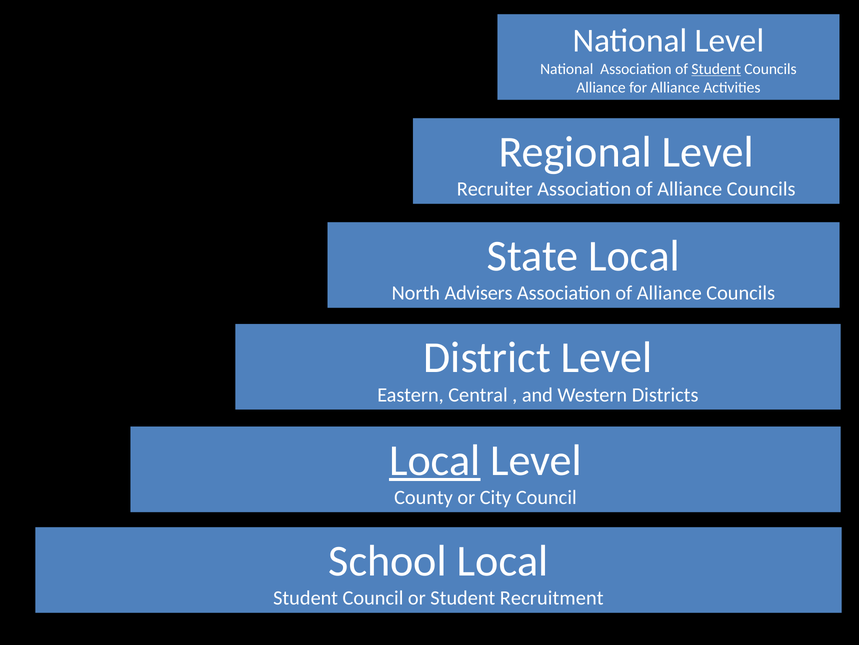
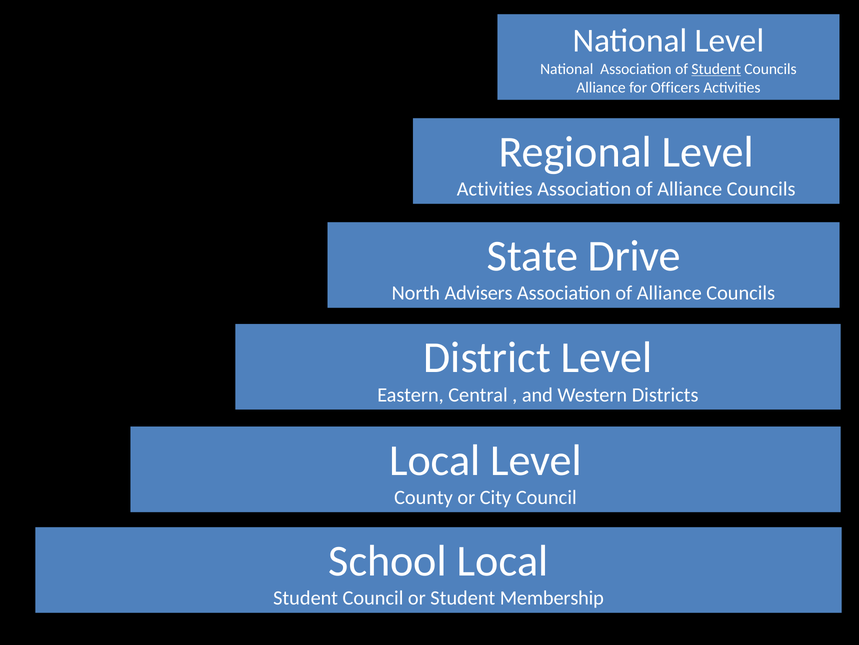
for Alliance: Alliance -> Officers
Recruiter at (495, 189): Recruiter -> Activities
State Local: Local -> Drive
Local at (435, 460) underline: present -> none
Recruitment: Recruitment -> Membership
